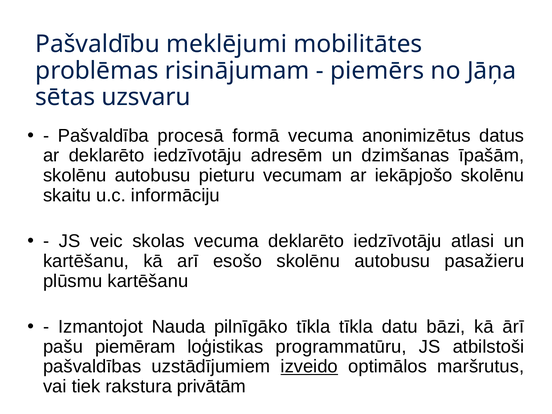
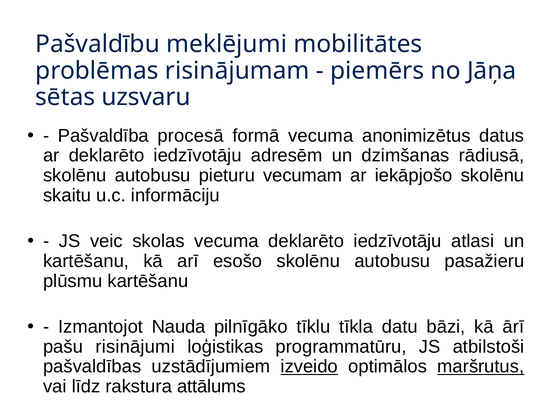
īpašām: īpašām -> rādiusā
pilnīgāko tīkla: tīkla -> tīklu
piemēram: piemēram -> risinājumi
maršrutus underline: none -> present
tiek: tiek -> līdz
privātām: privātām -> attālums
